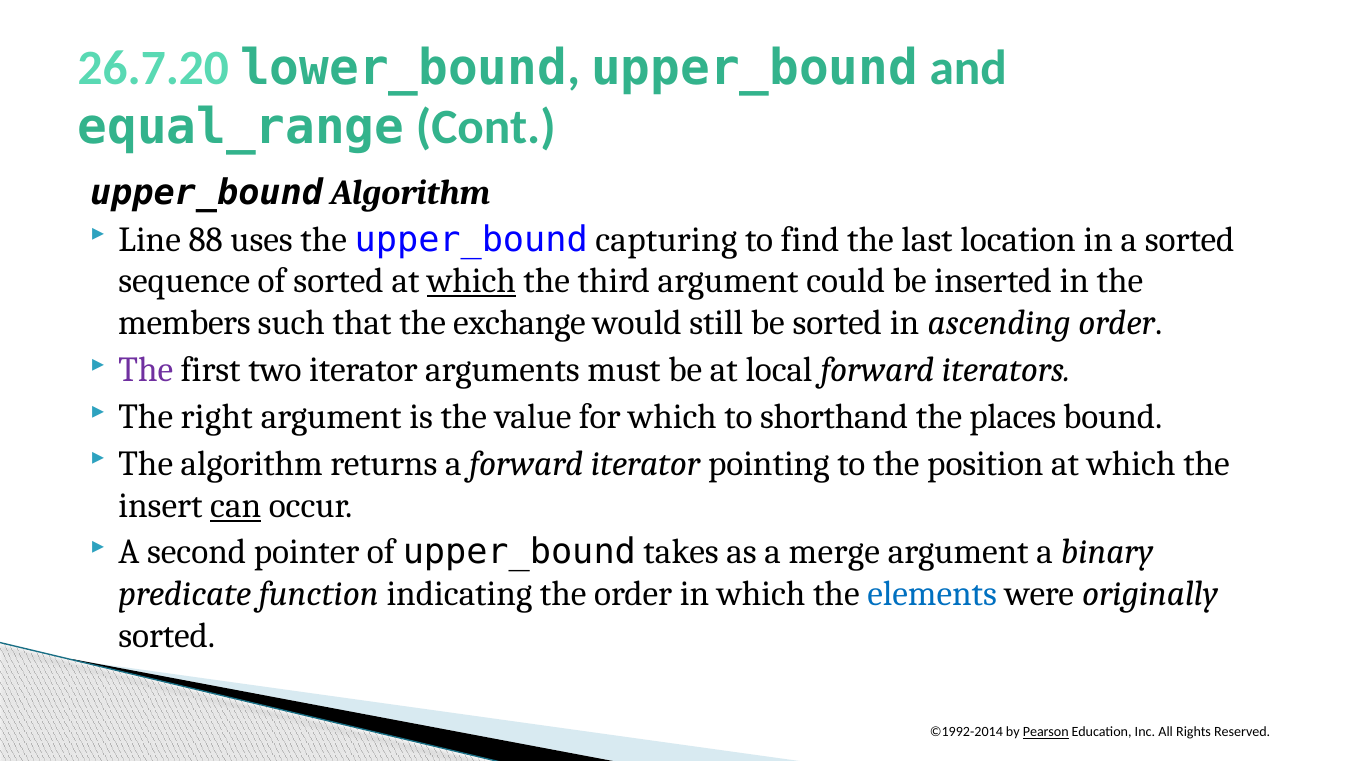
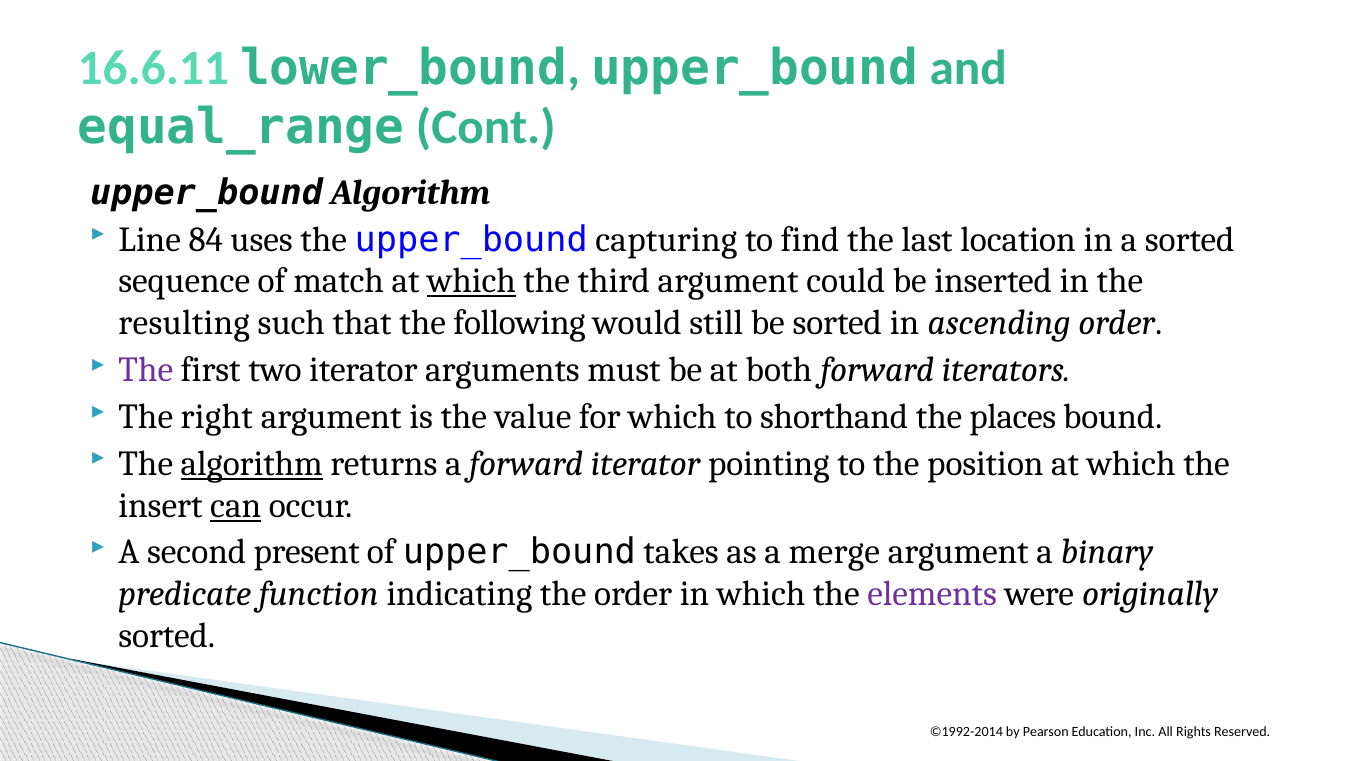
26.7.20: 26.7.20 -> 16.6.11
88: 88 -> 84
of sorted: sorted -> match
members: members -> resulting
exchange: exchange -> following
local: local -> both
algorithm at (252, 464) underline: none -> present
pointer: pointer -> present
elements colour: blue -> purple
Pearson underline: present -> none
